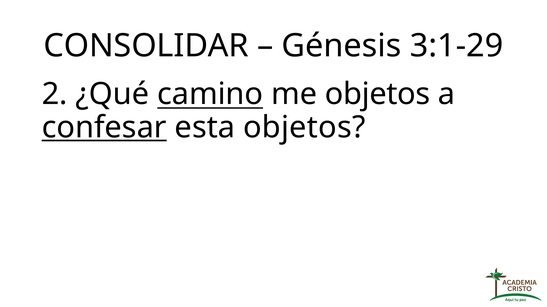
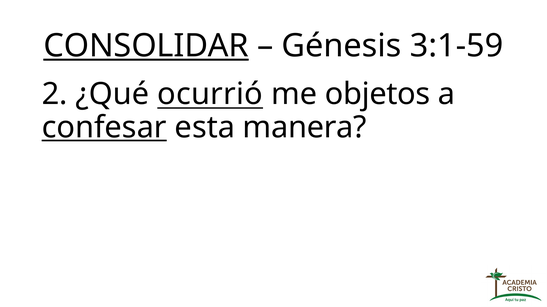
CONSOLIDAR underline: none -> present
3:1-29: 3:1-29 -> 3:1-59
camino: camino -> ocurrió
esta objetos: objetos -> manera
